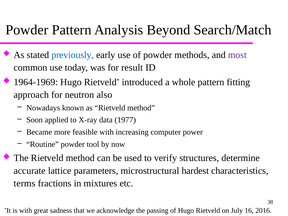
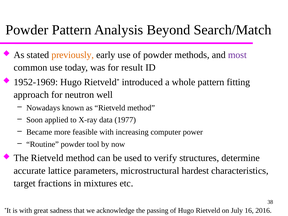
previously colour: blue -> orange
1964-1969: 1964-1969 -> 1952-1969
also: also -> well
terms: terms -> target
